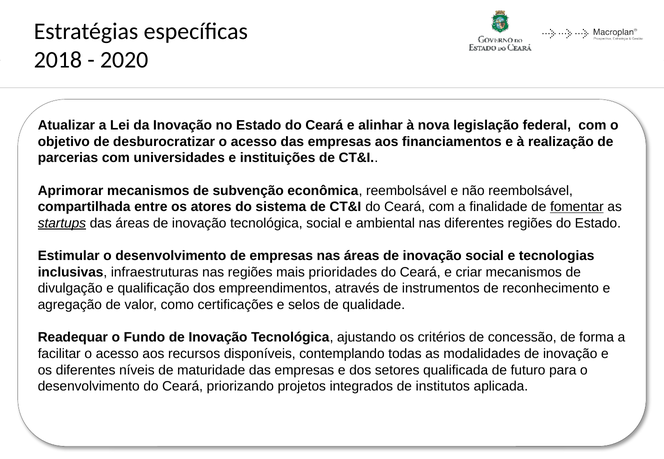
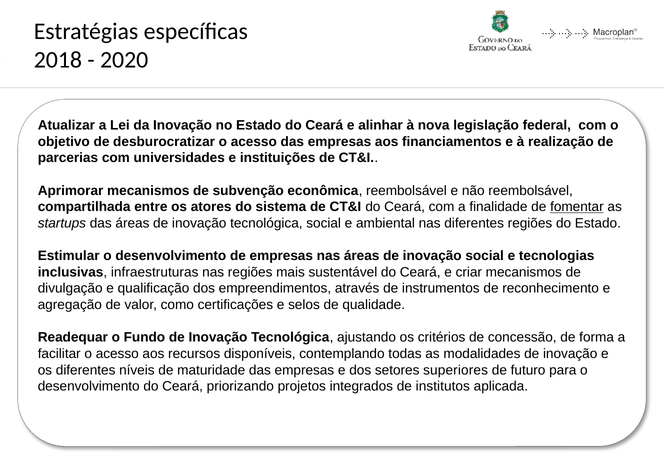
startups underline: present -> none
prioridades: prioridades -> sustentável
qualificada: qualificada -> superiores
